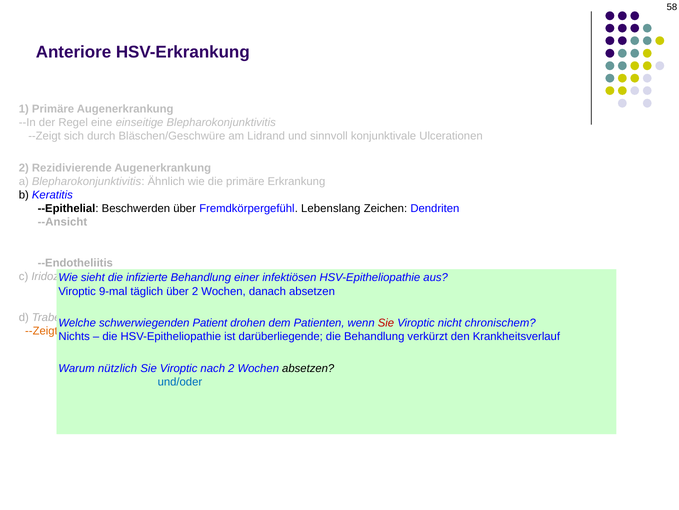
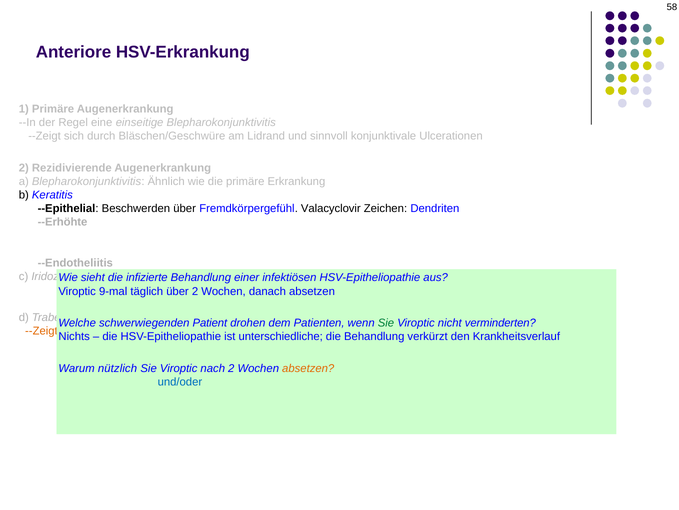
Lebenslang: Lebenslang -> Valacyclovir
--Ansicht: --Ansicht -> --Erhöhte
Sie at (386, 323) colour: red -> green
chronischem: chronischem -> verminderten
darüberliegende at (281, 336): darüberliegende -> unterschiedliche
absetzen at (308, 368) colour: black -> orange
